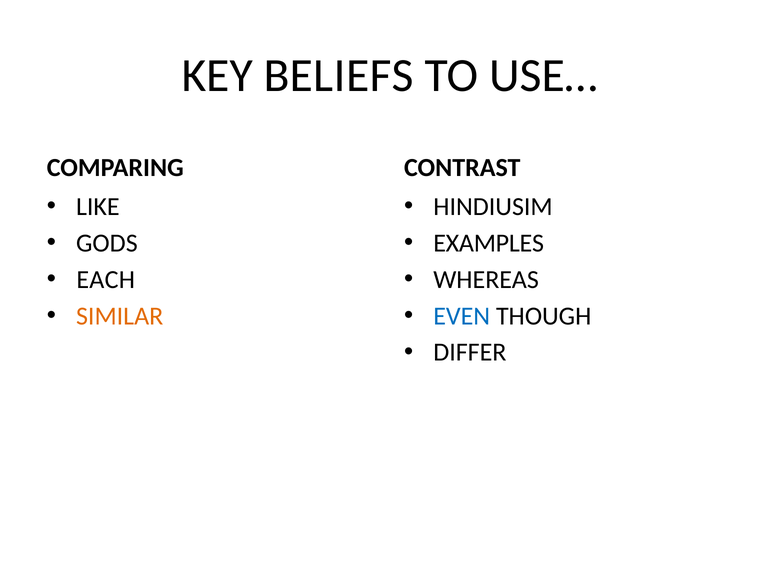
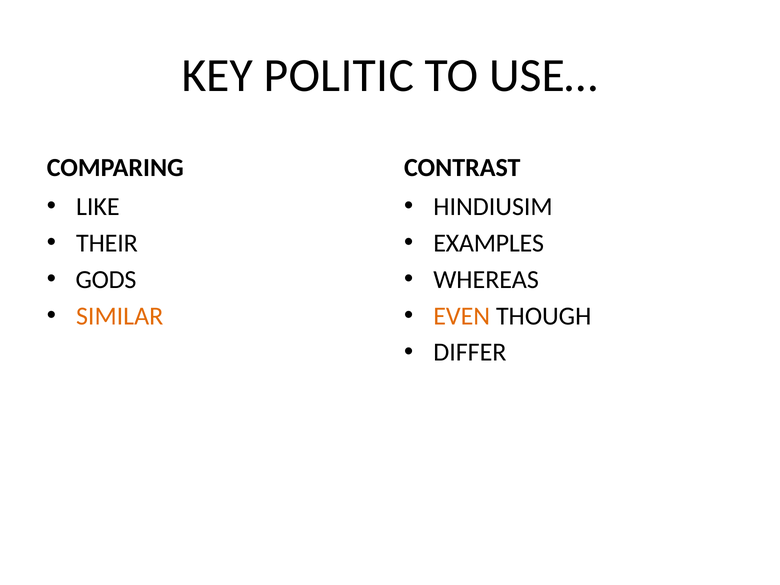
BELIEFS: BELIEFS -> POLITIC
GODS: GODS -> THEIR
EACH: EACH -> GODS
EVEN colour: blue -> orange
